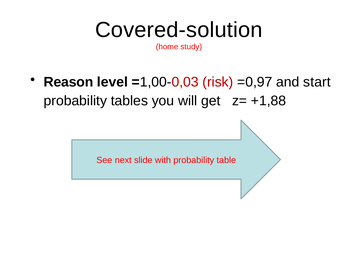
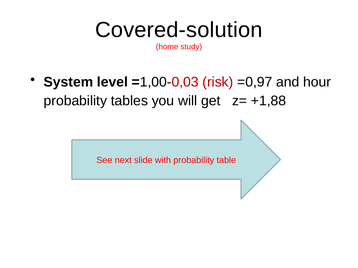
Reason: Reason -> System
start: start -> hour
